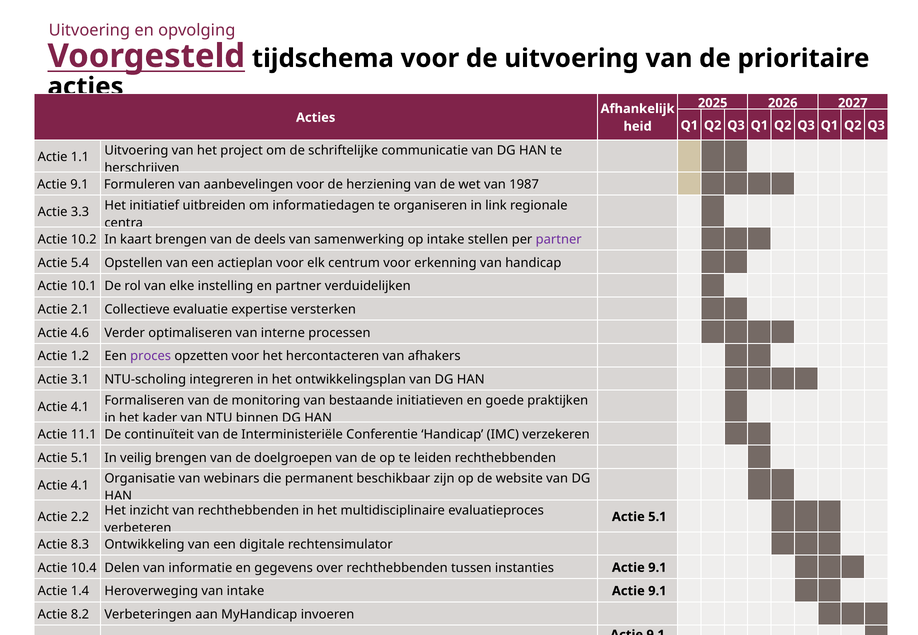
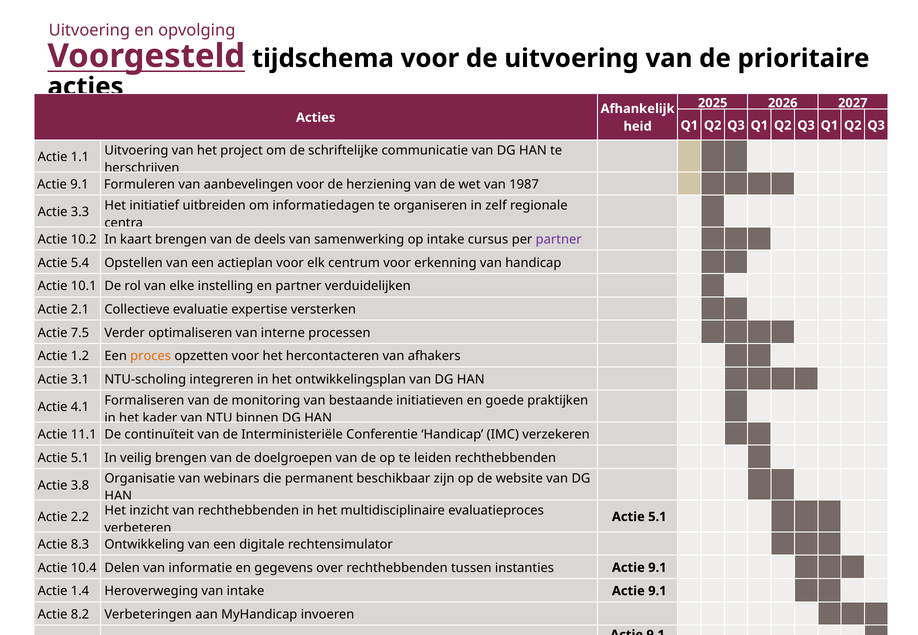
link: link -> zelf
stellen: stellen -> cursus
4.6: 4.6 -> 7.5
proces colour: purple -> orange
4.1 at (80, 486): 4.1 -> 3.8
